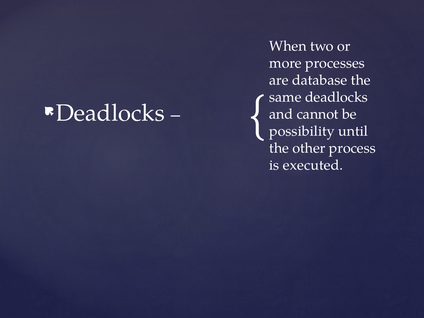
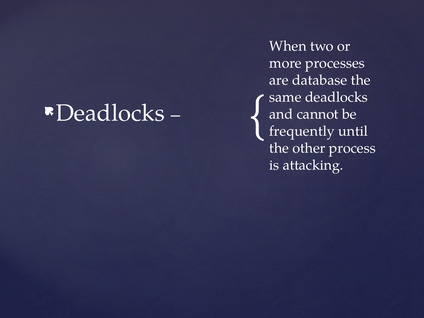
possibility: possibility -> frequently
executed: executed -> attacking
